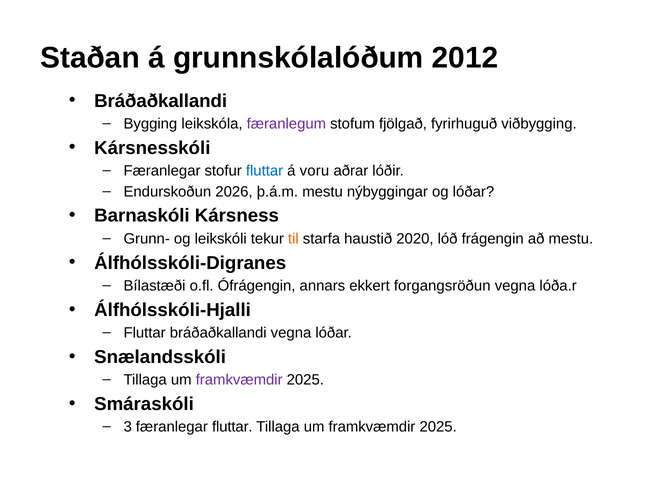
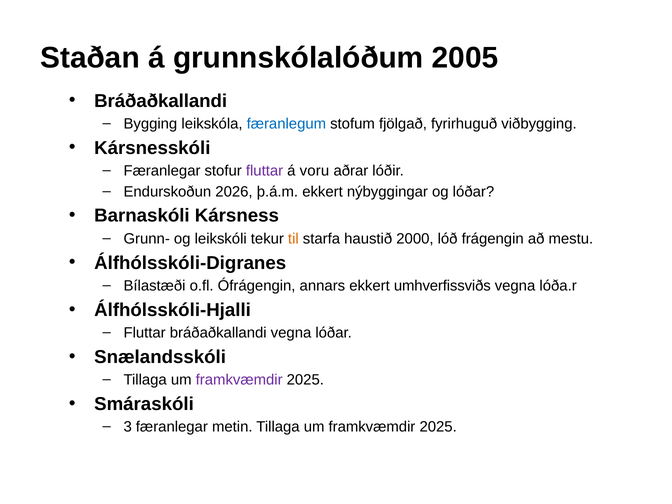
2012: 2012 -> 2005
færanlegum colour: purple -> blue
fluttar at (265, 171) colour: blue -> purple
þ.á.m mestu: mestu -> ekkert
2020: 2020 -> 2000
forgangsröðun: forgangsröðun -> umhverfissviðs
færanlegar fluttar: fluttar -> metin
